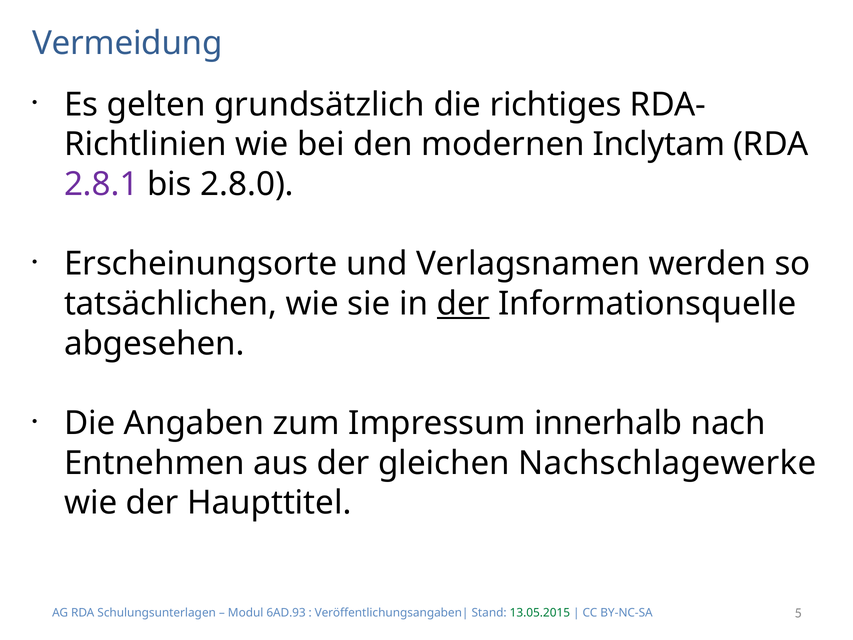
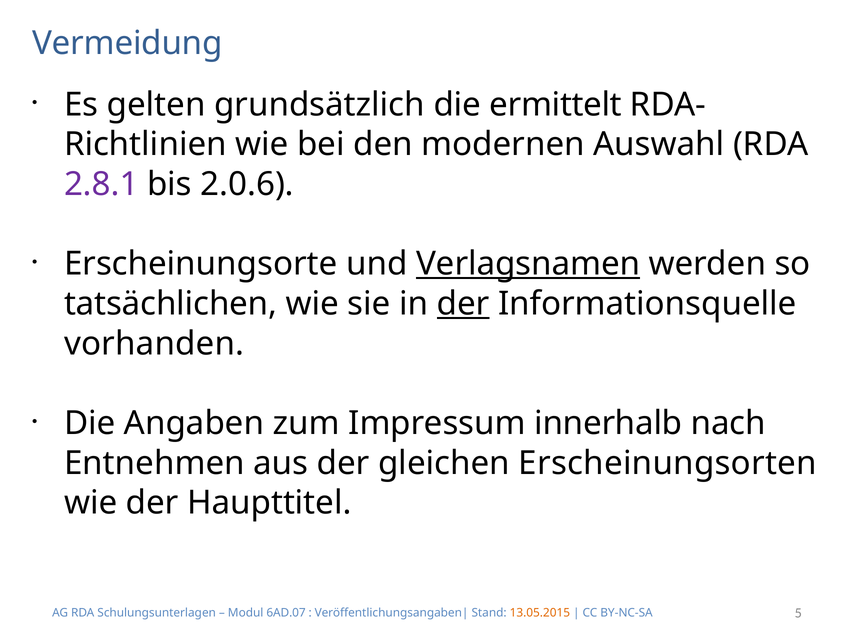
richtiges: richtiges -> ermittelt
Inclytam: Inclytam -> Auswahl
2.8.0: 2.8.0 -> 2.0.6
Verlagsnamen underline: none -> present
abgesehen: abgesehen -> vorhanden
Nachschlagewerke: Nachschlagewerke -> Erscheinungsorten
6AD.93: 6AD.93 -> 6AD.07
13.05.2015 colour: green -> orange
